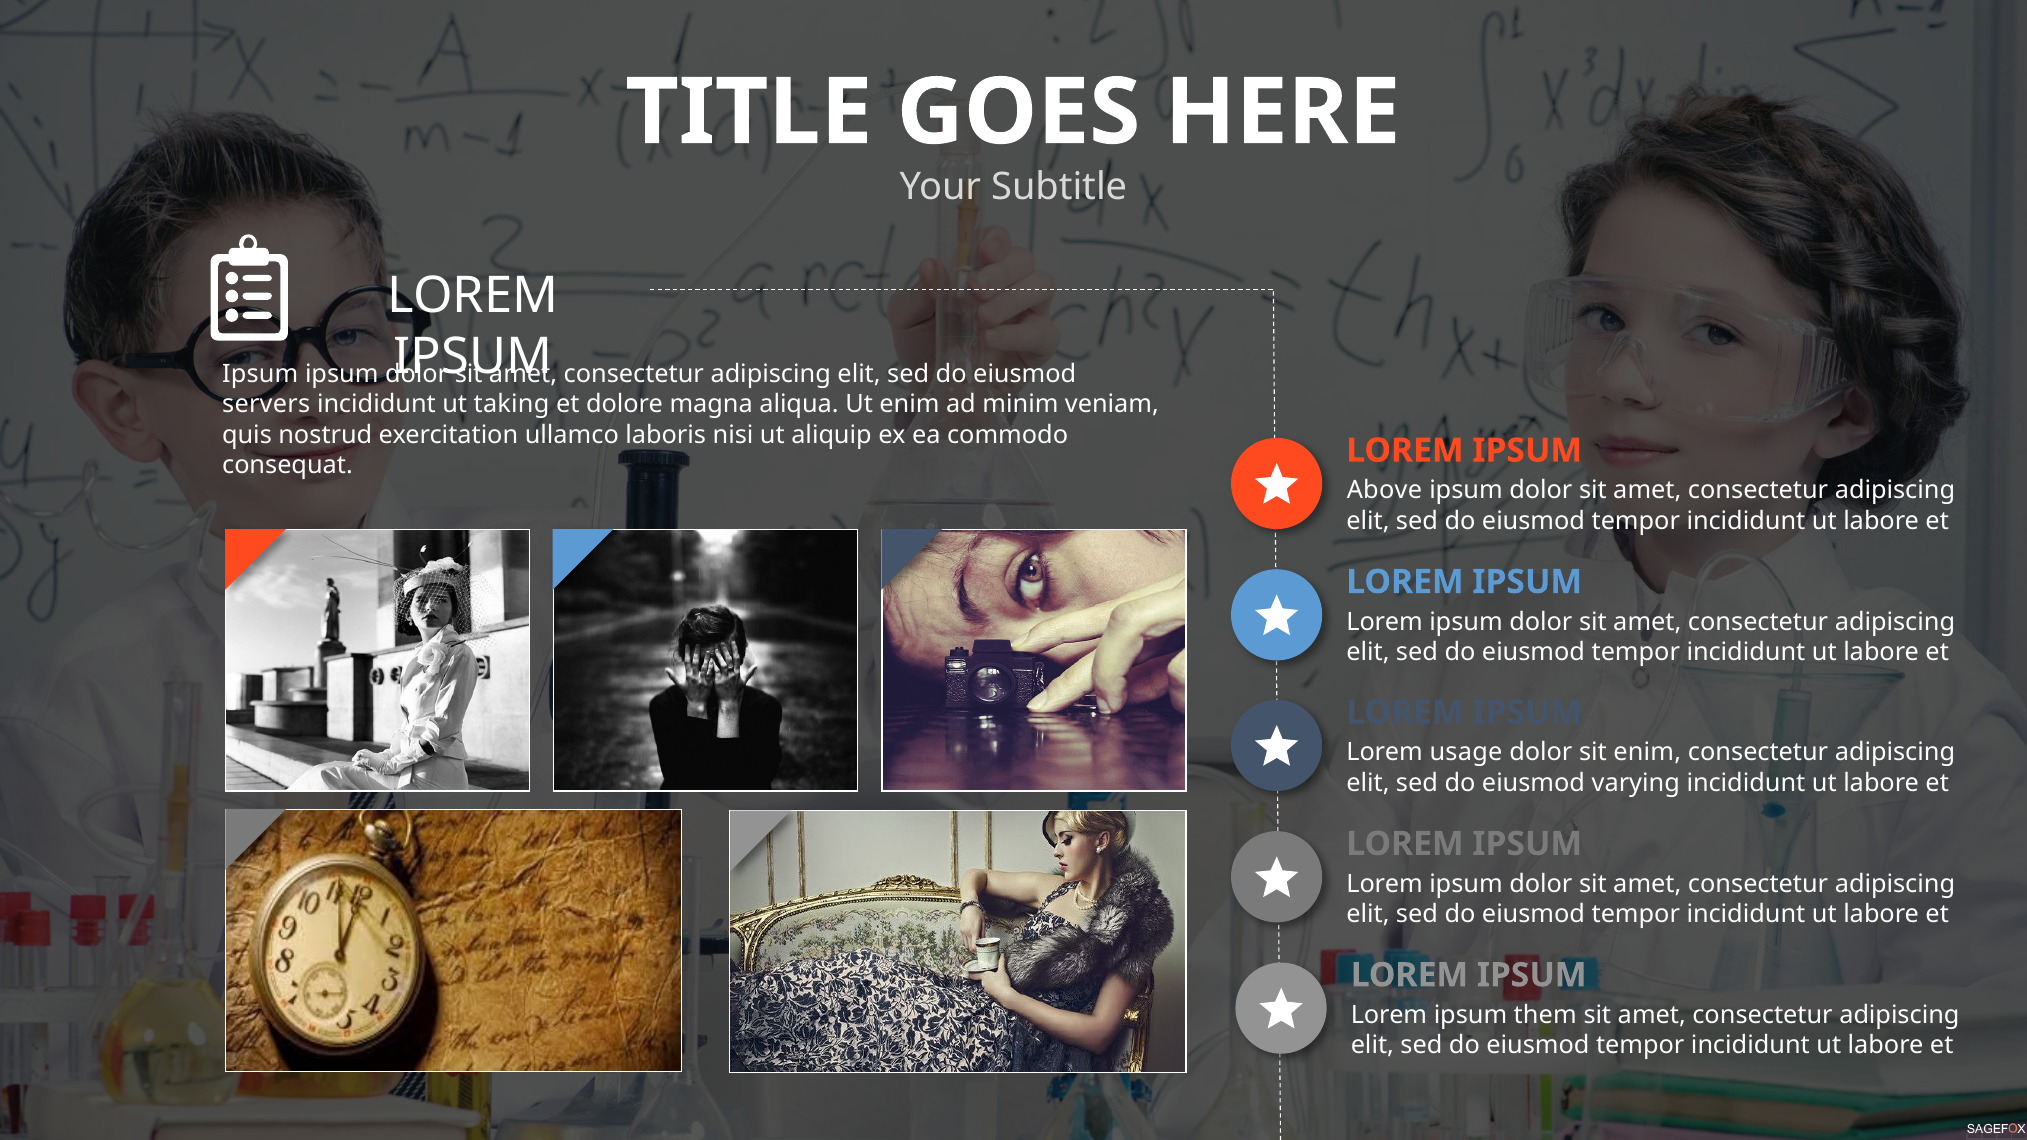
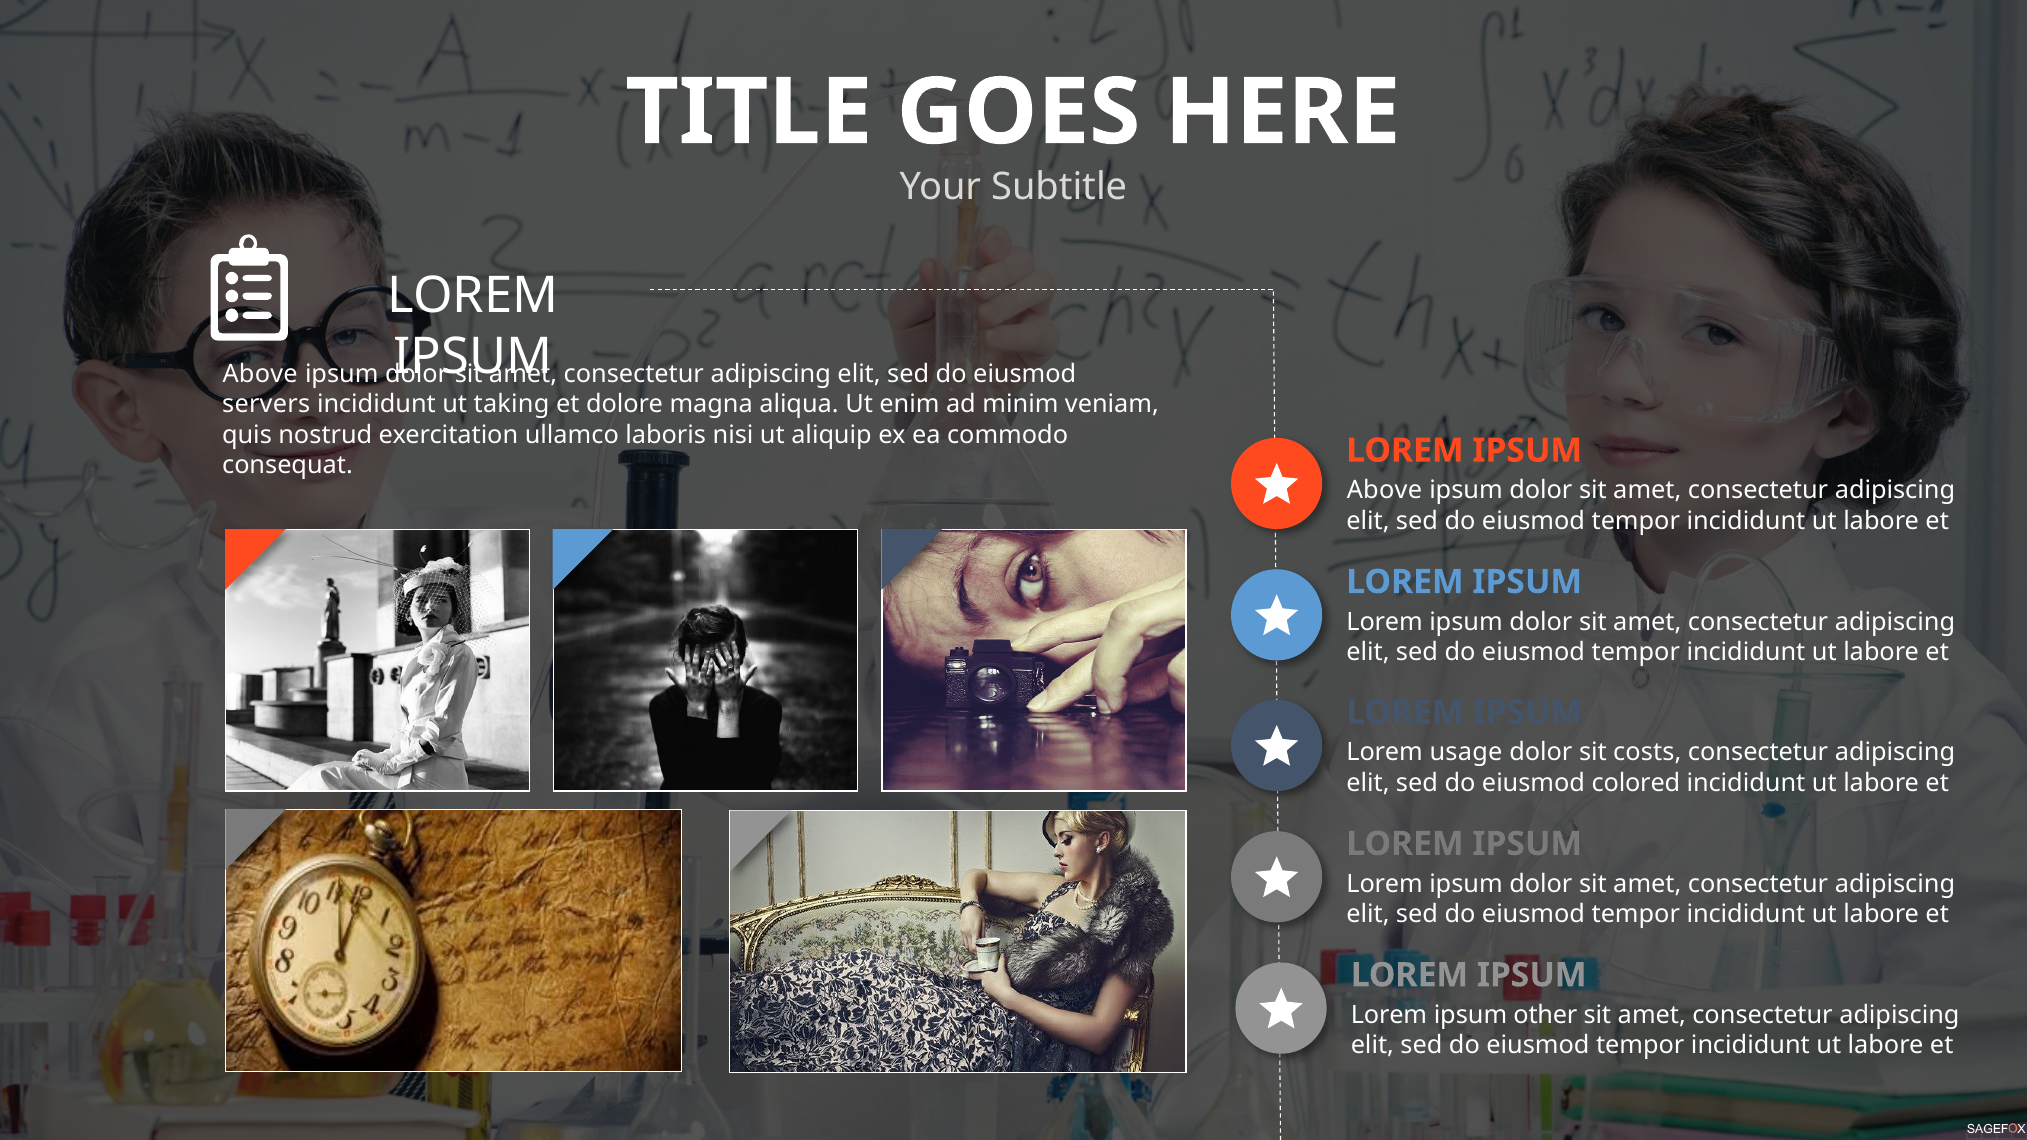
Ipsum at (260, 374): Ipsum -> Above
sit enim: enim -> costs
varying: varying -> colored
them: them -> other
